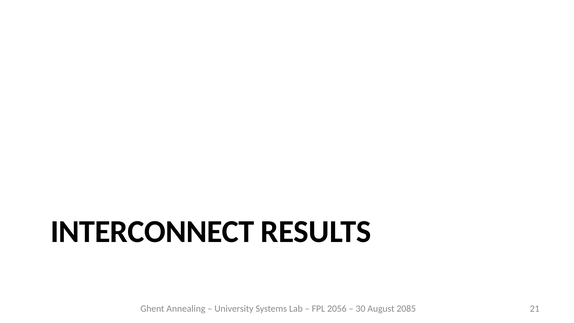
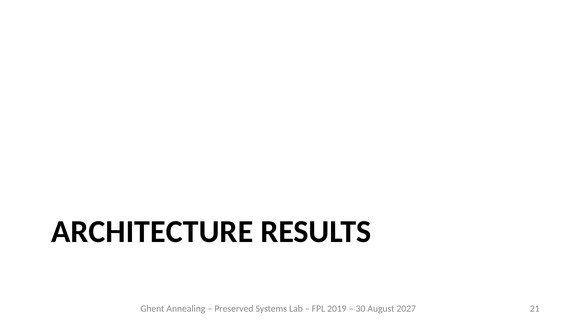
INTERCONNECT: INTERCONNECT -> ARCHITECTURE
University: University -> Preserved
2056: 2056 -> 2019
2085: 2085 -> 2027
